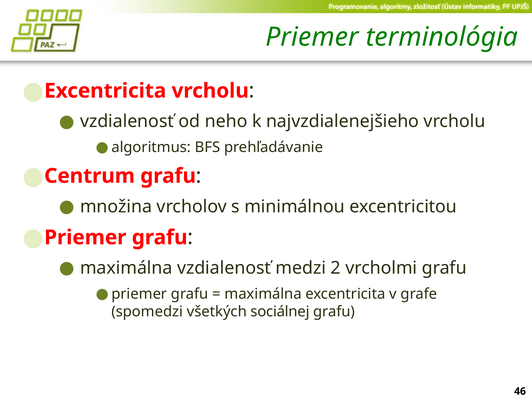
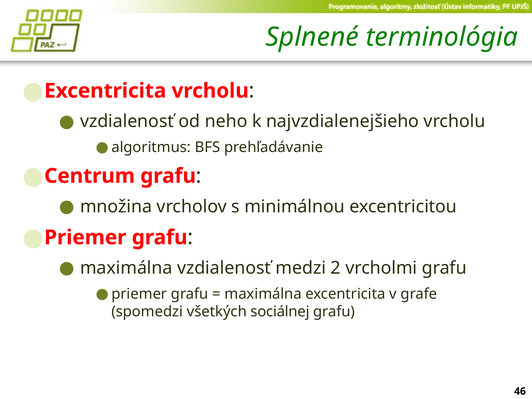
Priemer at (312, 37): Priemer -> Splnené
